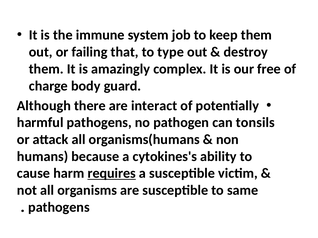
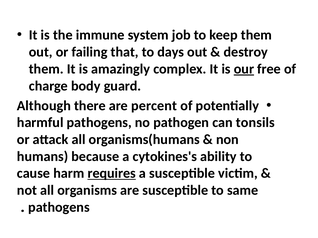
type: type -> days
our underline: none -> present
interact: interact -> percent
